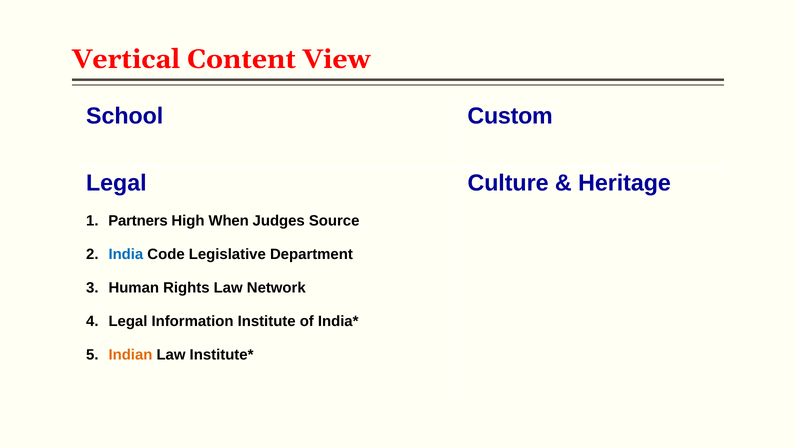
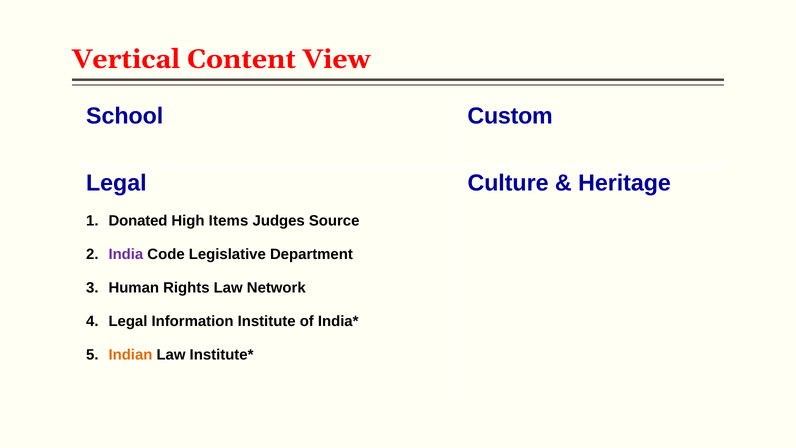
Partners: Partners -> Donated
When: When -> Items
India colour: blue -> purple
